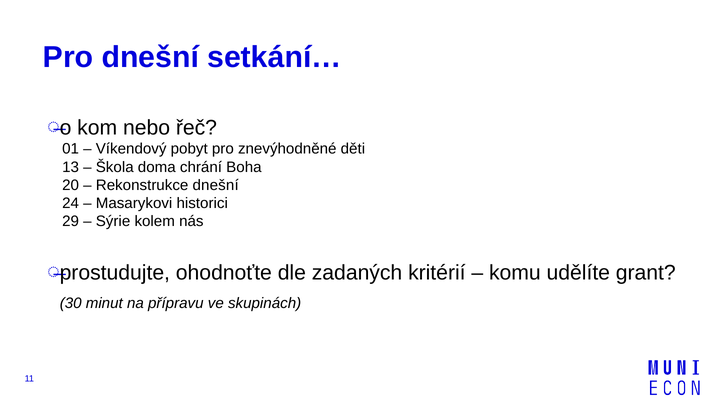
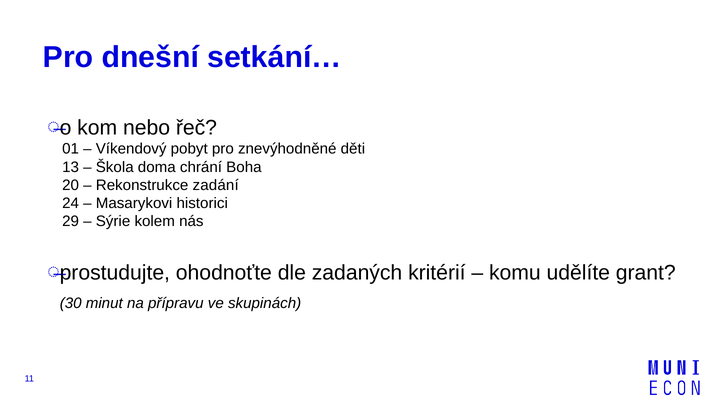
Rekonstrukce dnešní: dnešní -> zadání
